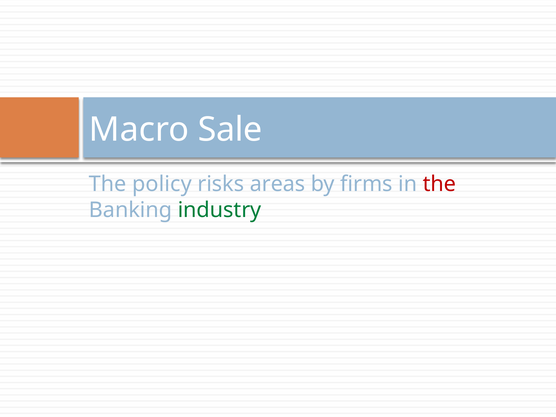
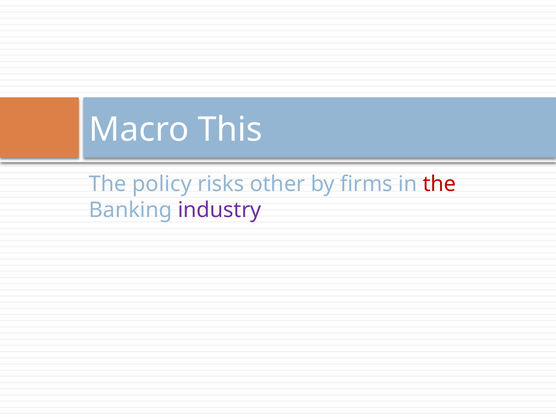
Sale: Sale -> This
areas: areas -> other
industry colour: green -> purple
